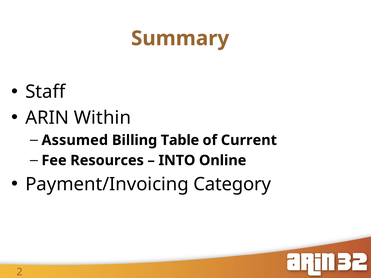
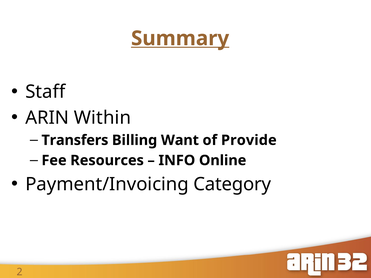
Summary underline: none -> present
Assumed: Assumed -> Transfers
Table: Table -> Want
Current: Current -> Provide
INTO: INTO -> INFO
